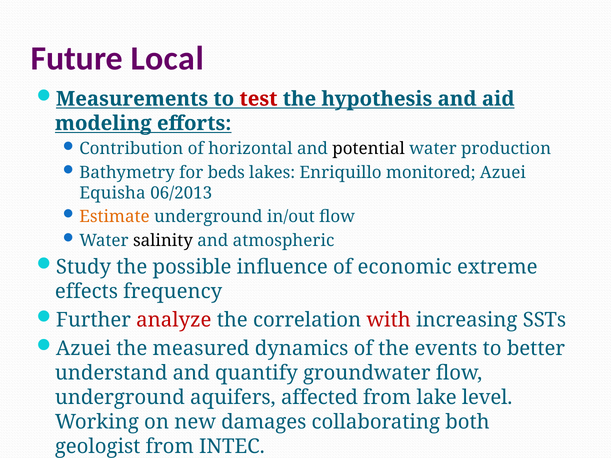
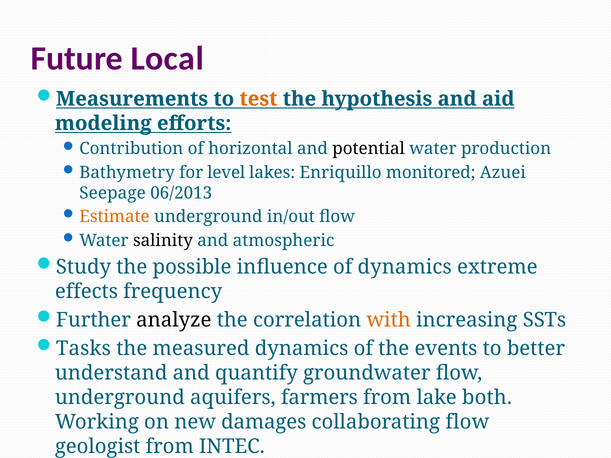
test colour: red -> orange
beds: beds -> level
Equisha: Equisha -> Seepage
of economic: economic -> dynamics
analyze colour: red -> black
with colour: red -> orange
Azuei at (83, 349): Azuei -> Tasks
affected: affected -> farmers
level: level -> both
collaborating both: both -> flow
